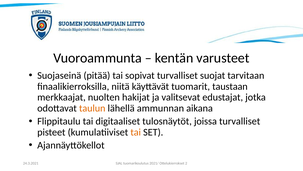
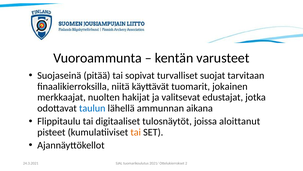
taustaan: taustaan -> jokainen
taulun colour: orange -> blue
joissa turvalliset: turvalliset -> aloittanut
